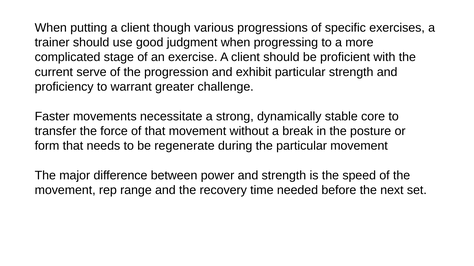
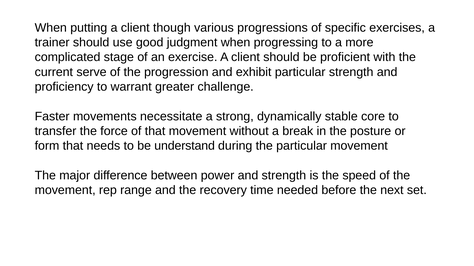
regenerate: regenerate -> understand
